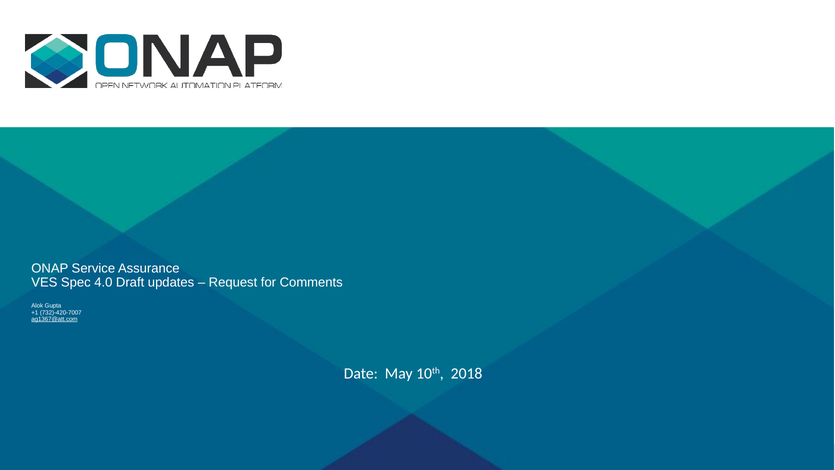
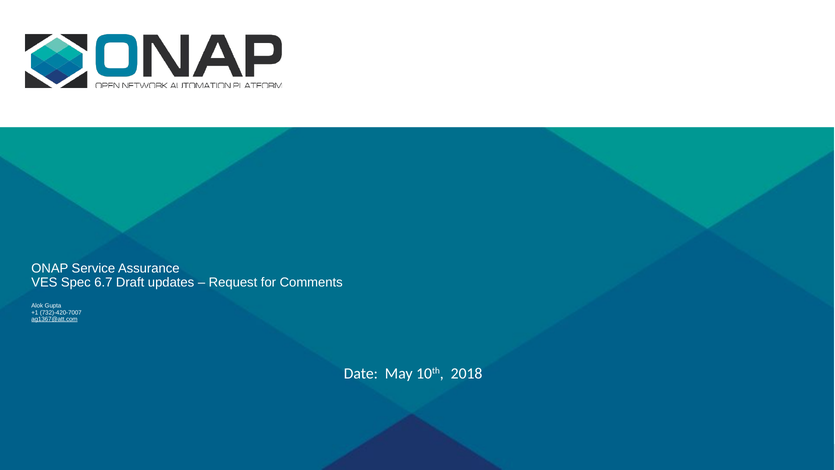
4.0: 4.0 -> 6.7
